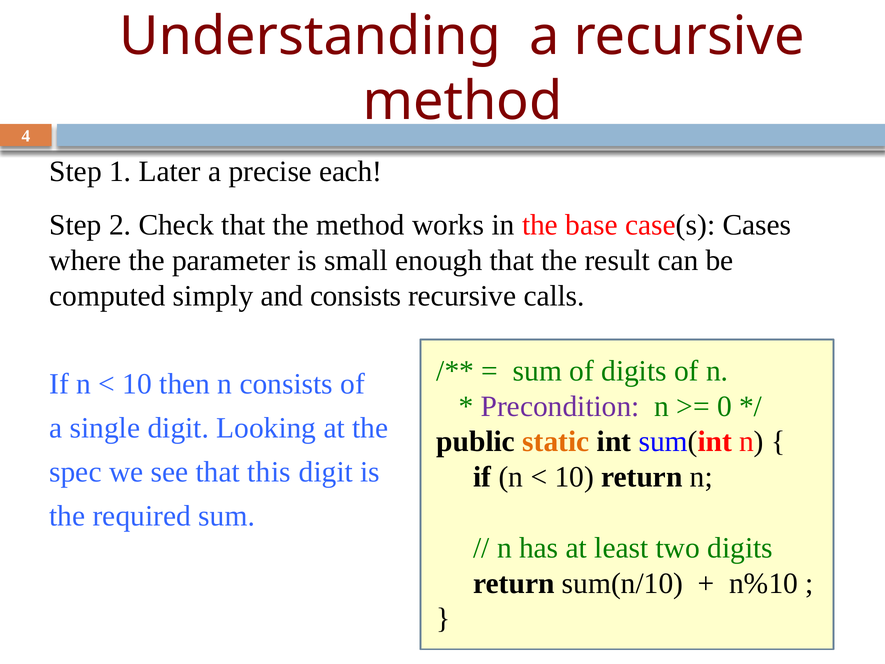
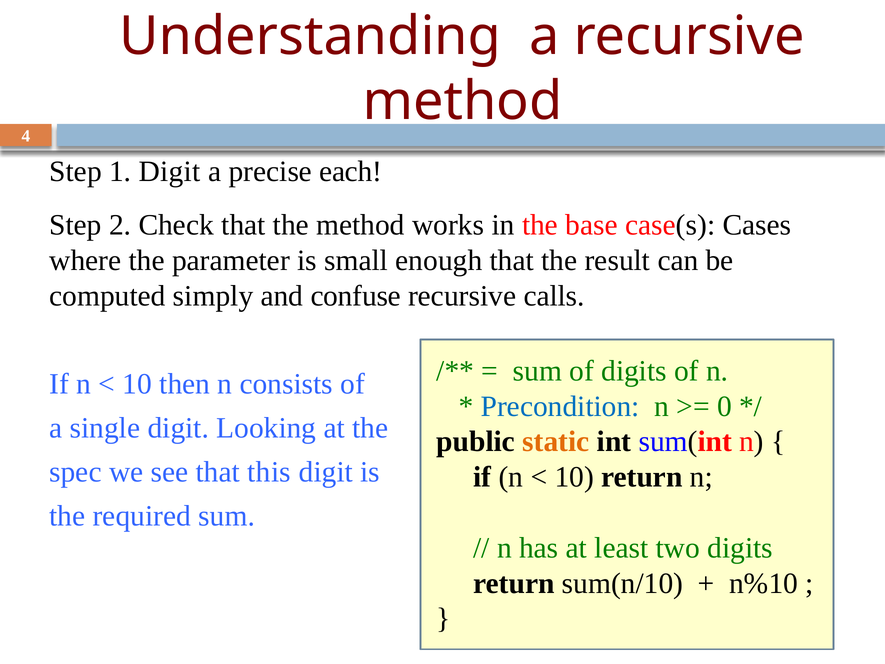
1 Later: Later -> Digit
and consists: consists -> confuse
Precondition colour: purple -> blue
